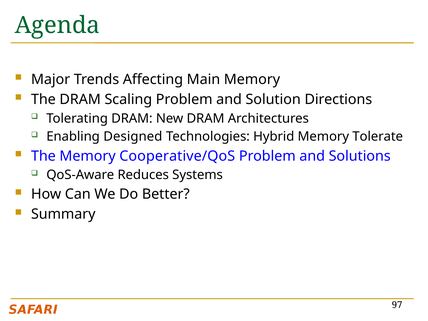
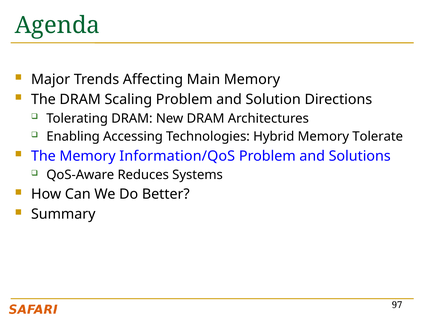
Designed: Designed -> Accessing
Cooperative/QoS: Cooperative/QoS -> Information/QoS
